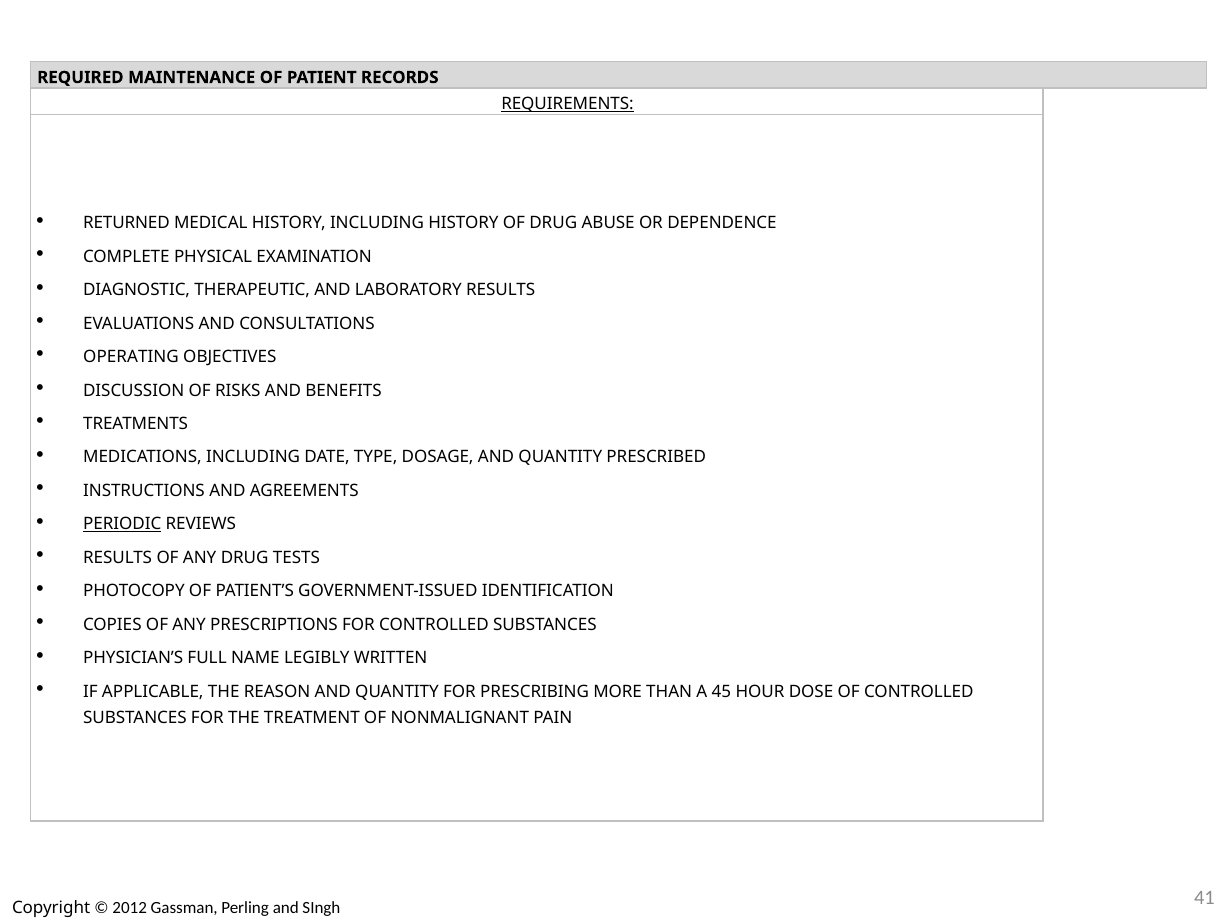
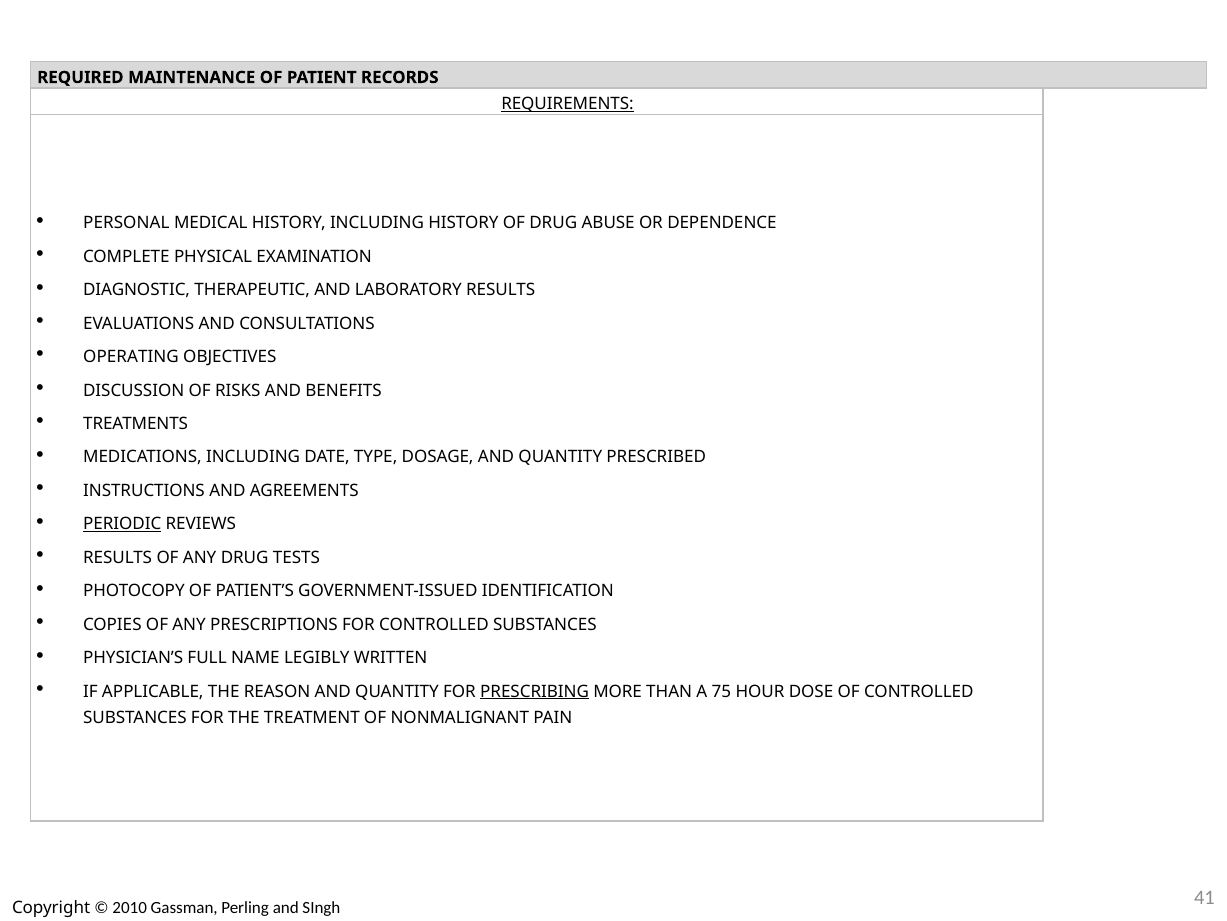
RETURNED: RETURNED -> PERSONAL
PRESCRIBING underline: none -> present
45: 45 -> 75
2012: 2012 -> 2010
